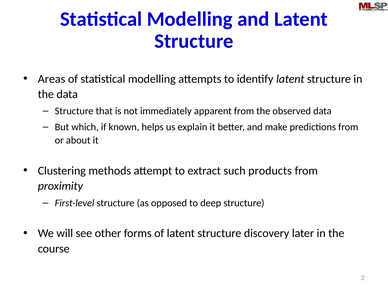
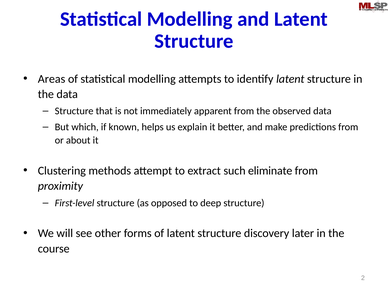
products: products -> eliminate
